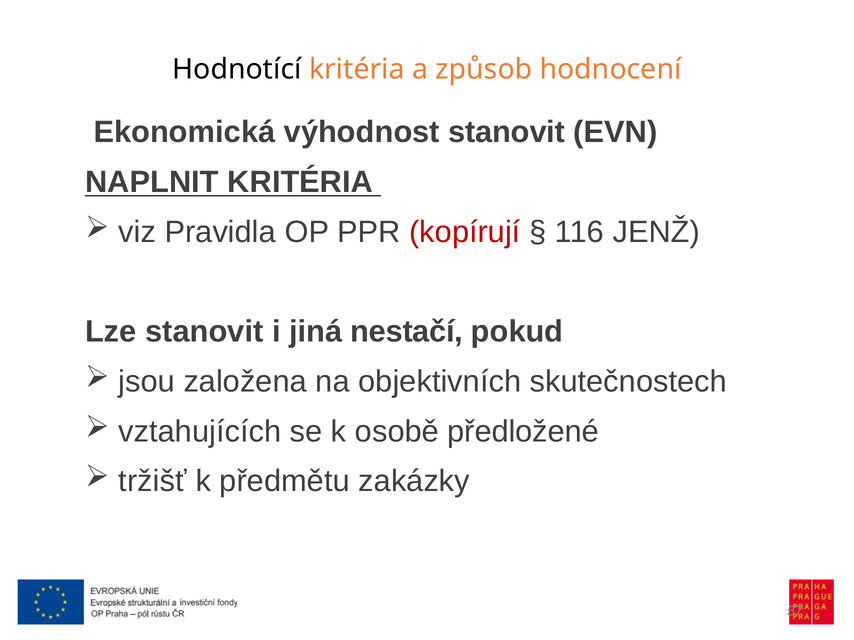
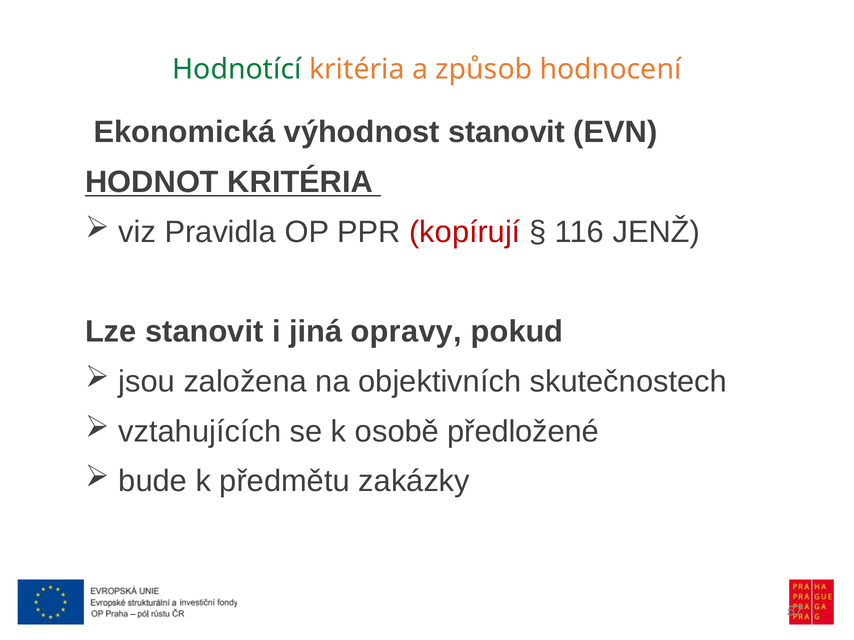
Hodnotící colour: black -> green
NAPLNIT: NAPLNIT -> HODNOT
nestačí: nestačí -> opravy
tržišť: tržišť -> bude
